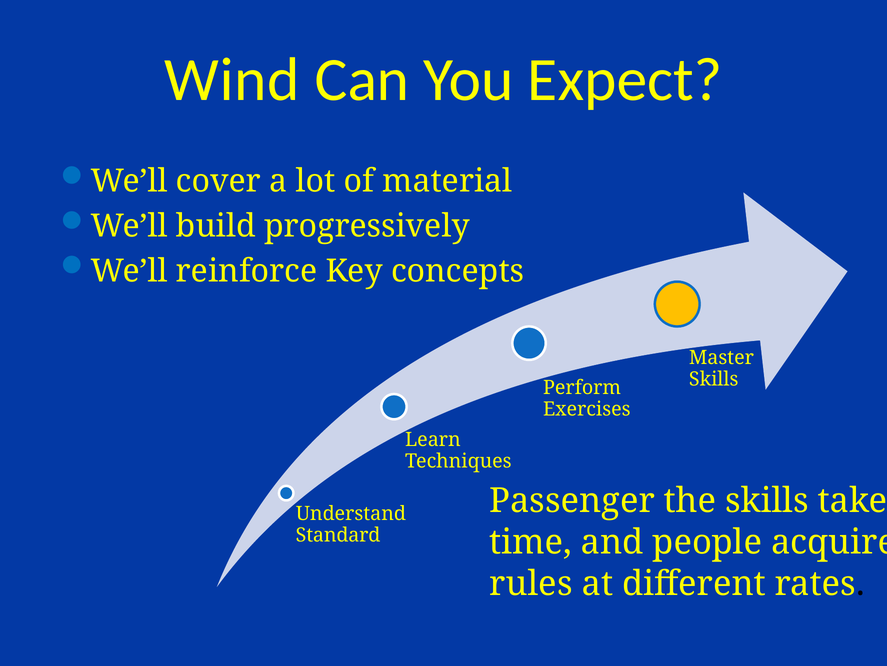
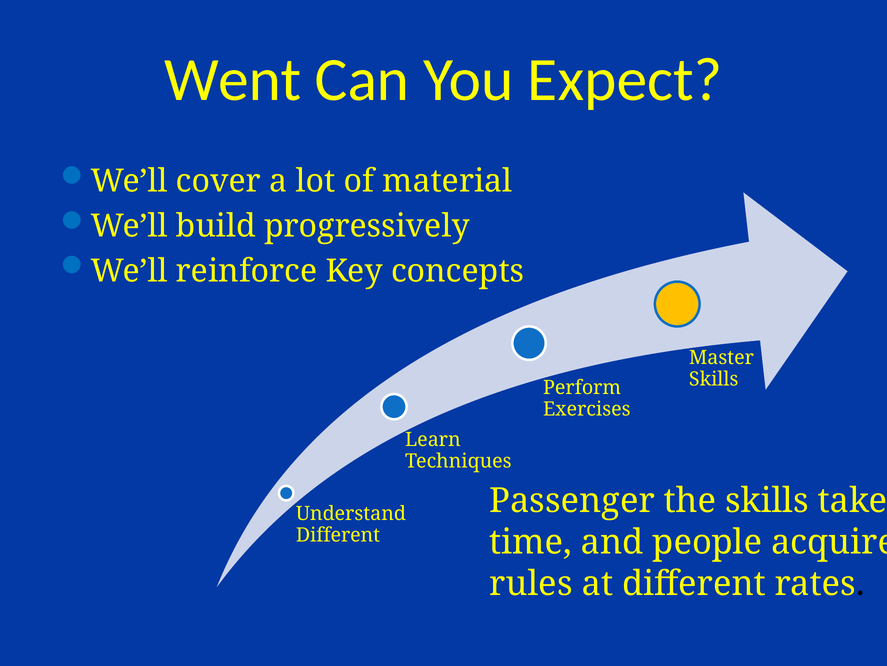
Wind: Wind -> Went
Standard at (338, 534): Standard -> Different
